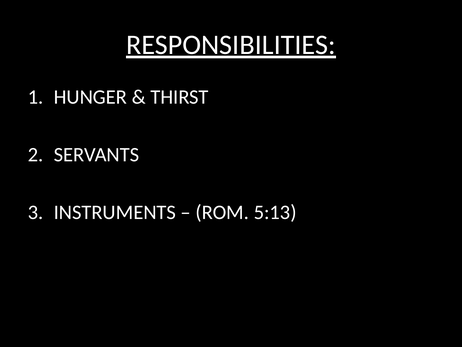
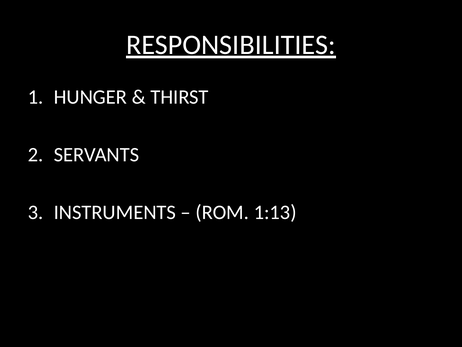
5:13: 5:13 -> 1:13
